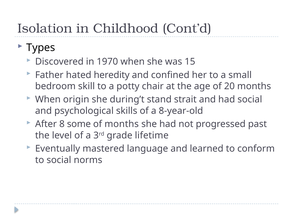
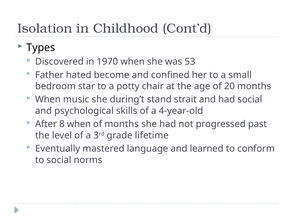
15: 15 -> 53
heredity: heredity -> become
skill: skill -> star
origin: origin -> music
8-year-old: 8-year-old -> 4-year-old
8 some: some -> when
